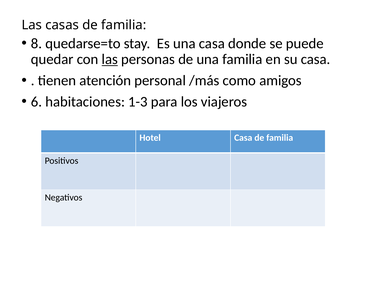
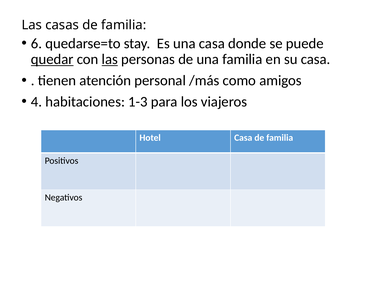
8: 8 -> 6
quedar underline: none -> present
6: 6 -> 4
